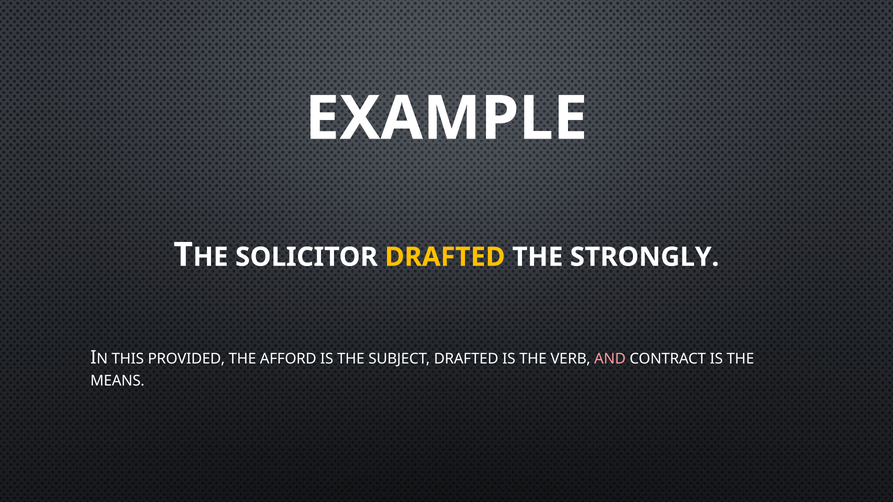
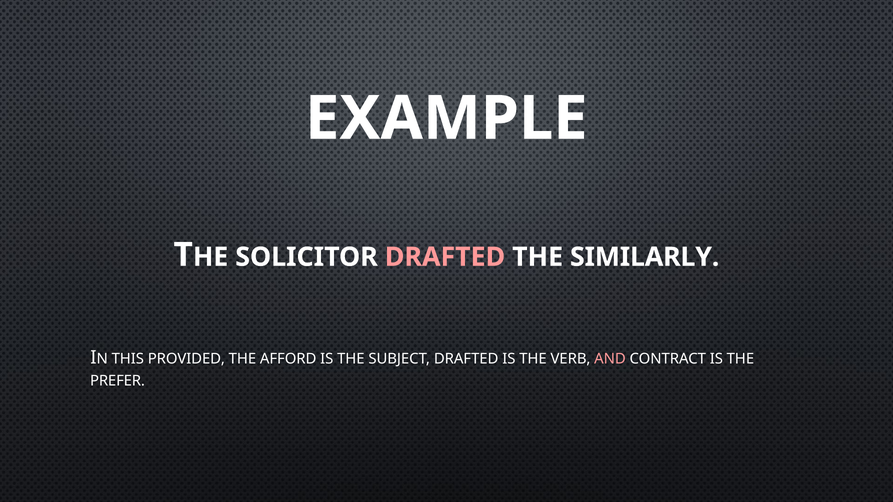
DRAFTED at (445, 257) colour: yellow -> pink
STRONGLY: STRONGLY -> SIMILARLY
MEANS: MEANS -> PREFER
